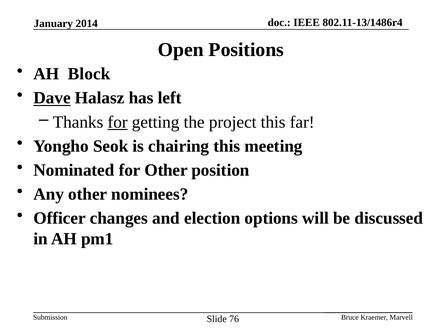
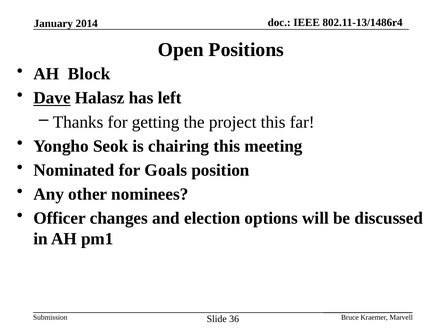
for at (118, 122) underline: present -> none
for Other: Other -> Goals
76: 76 -> 36
